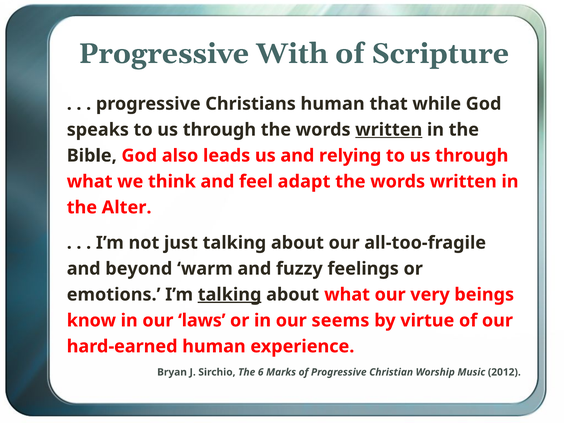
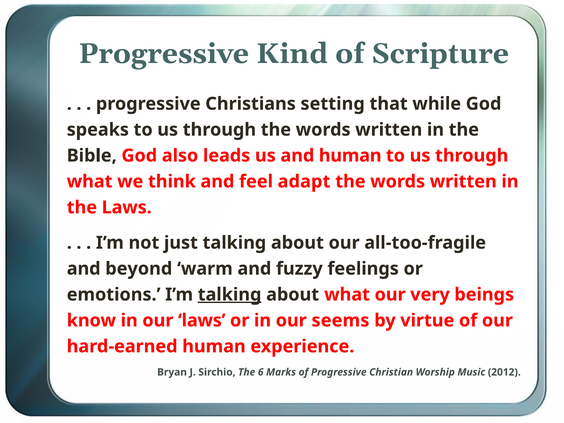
With: With -> Kind
Christians human: human -> setting
written at (389, 130) underline: present -> none
and relying: relying -> human
the Alter: Alter -> Laws
